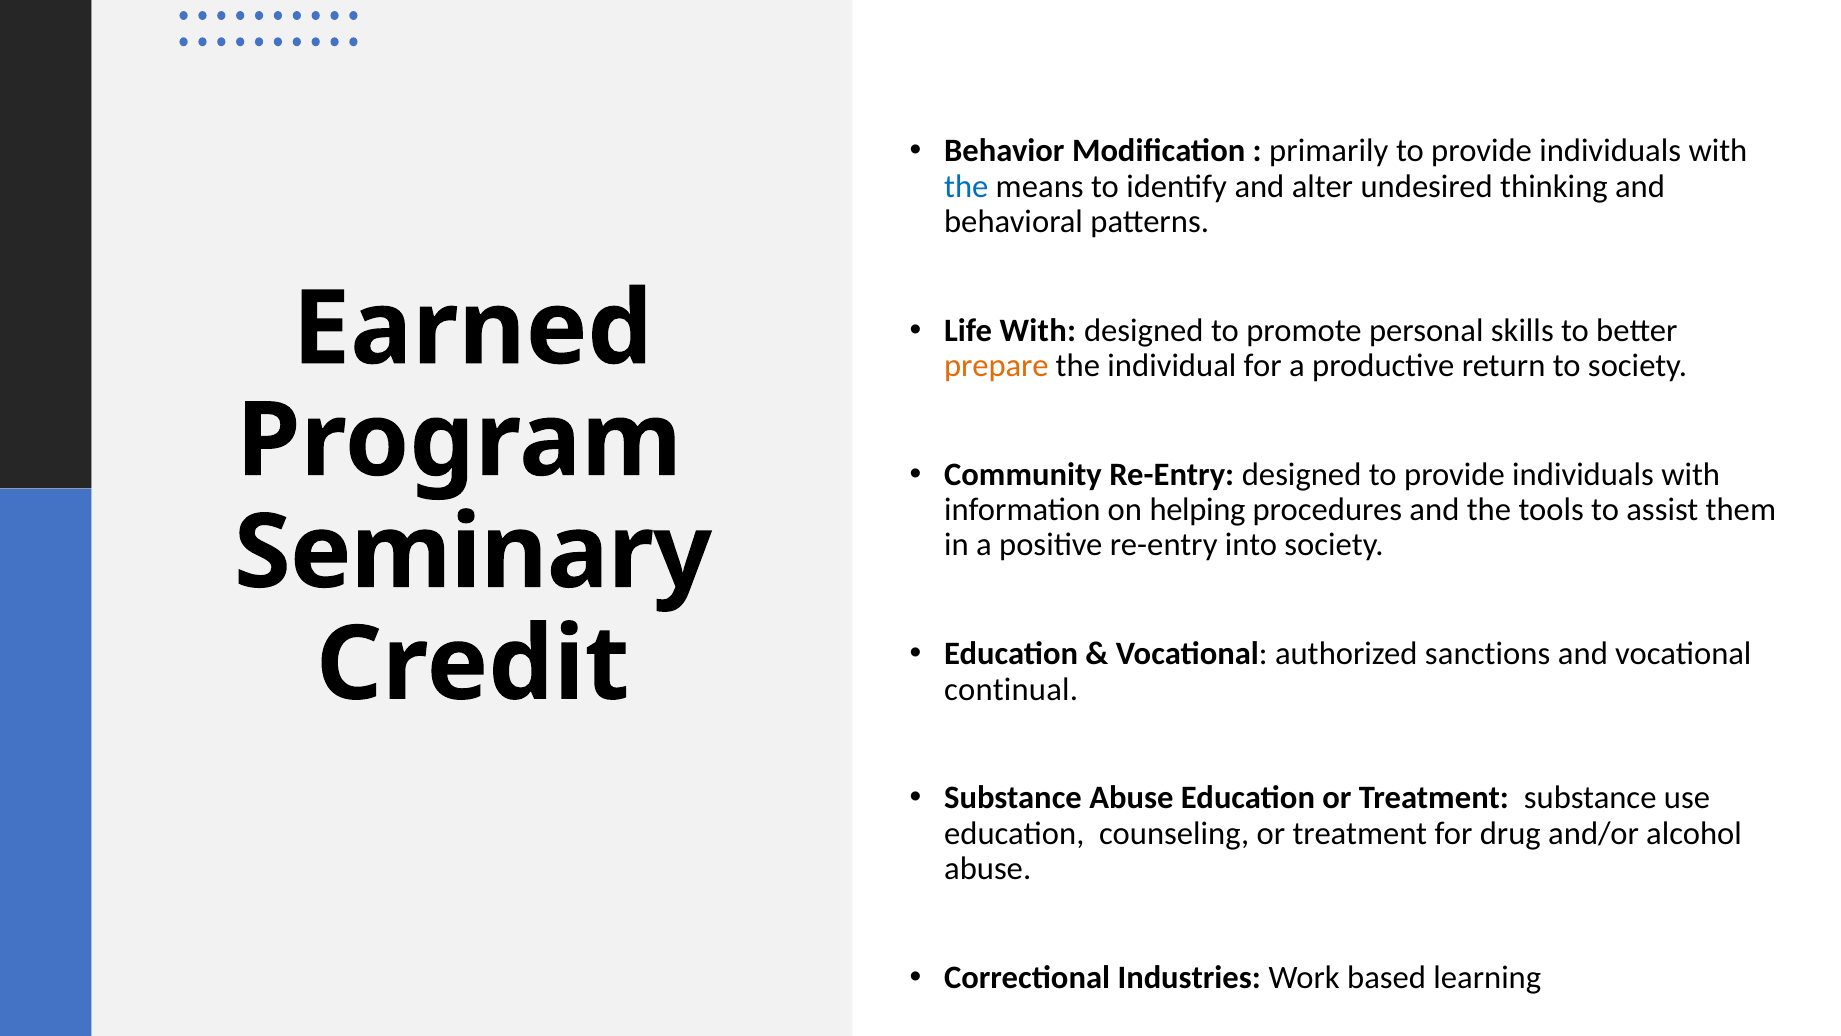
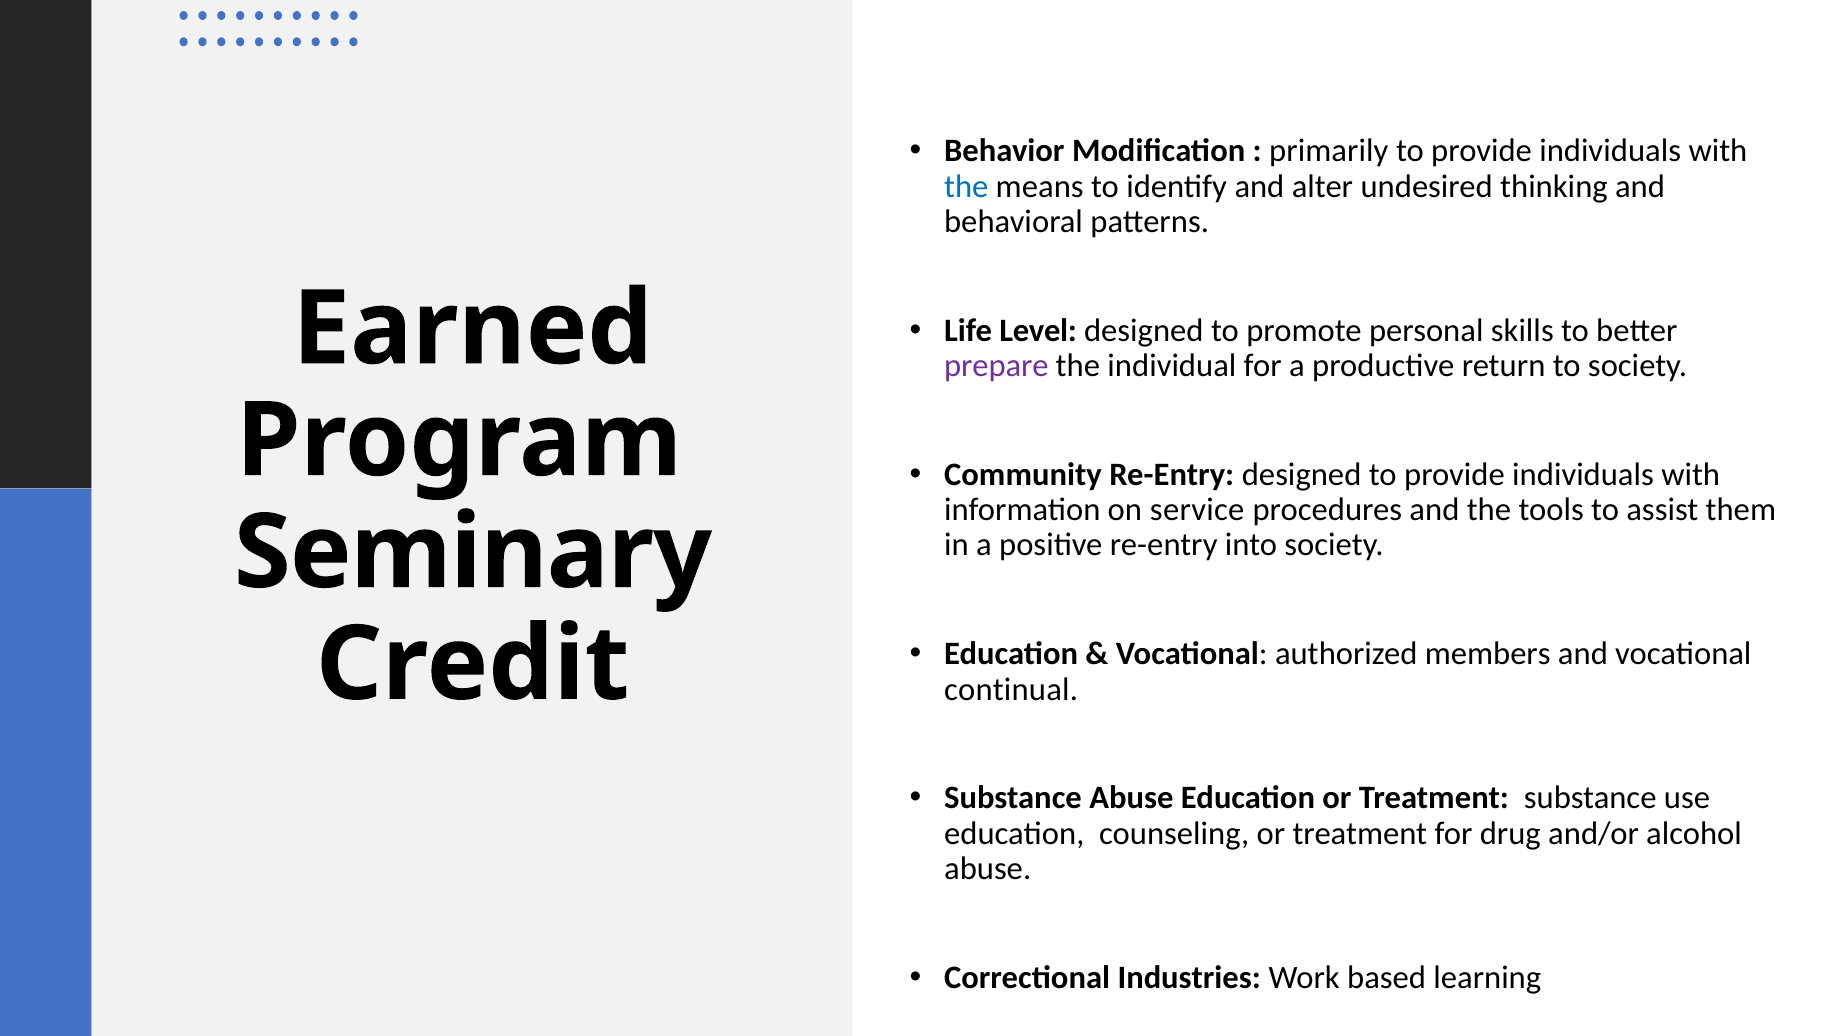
Life With: With -> Level
prepare colour: orange -> purple
helping: helping -> service
sanctions: sanctions -> members
